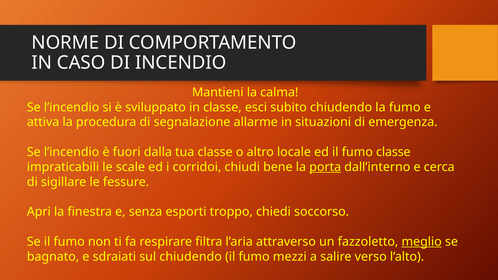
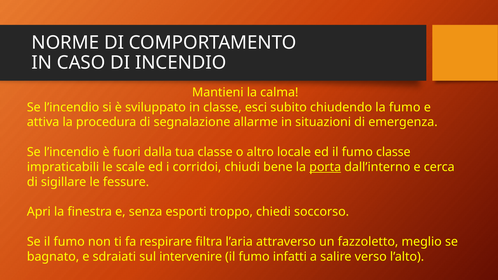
meglio underline: present -> none
sul chiudendo: chiudendo -> intervenire
mezzi: mezzi -> infatti
